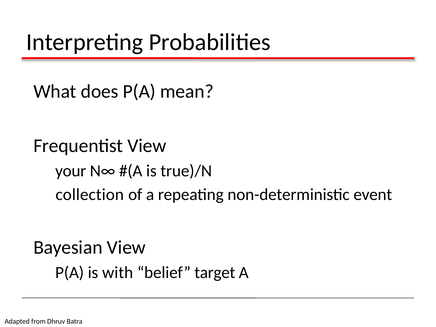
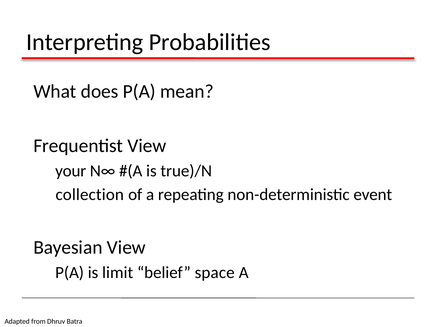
with: with -> limit
target: target -> space
